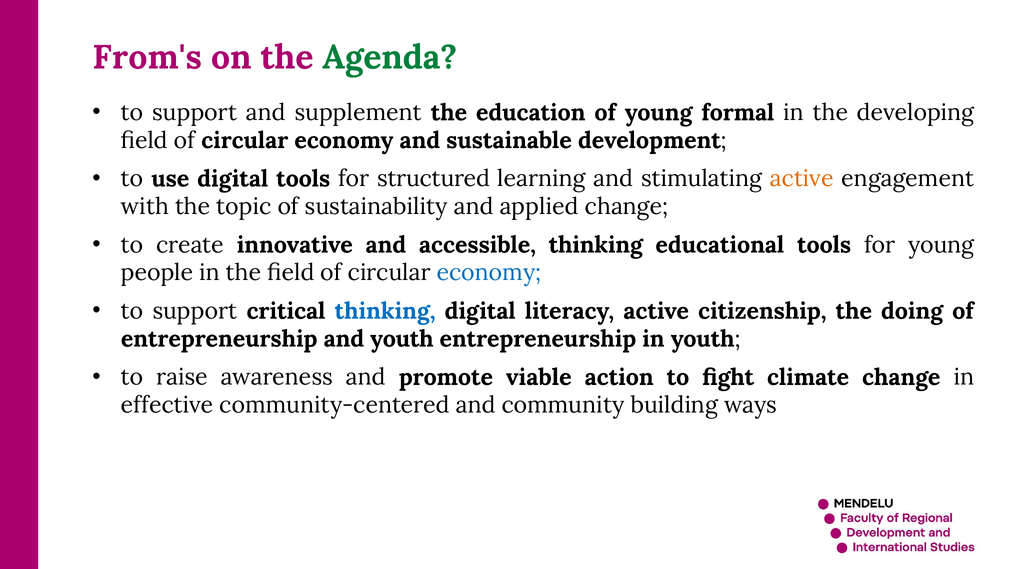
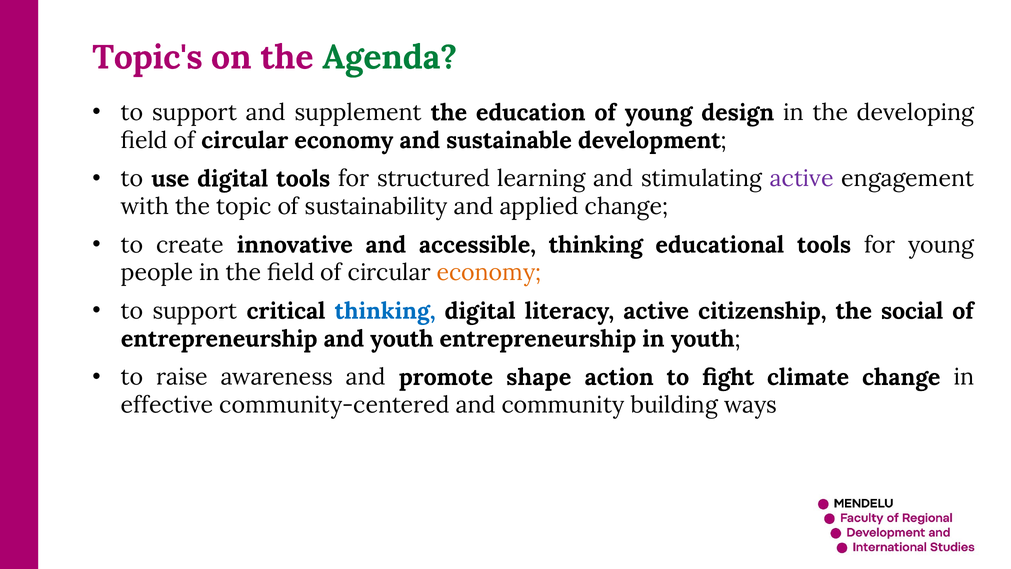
From's: From's -> Topic's
formal: formal -> design
active at (802, 179) colour: orange -> purple
economy at (489, 273) colour: blue -> orange
doing: doing -> social
viable: viable -> shape
